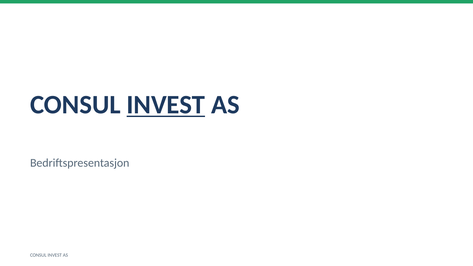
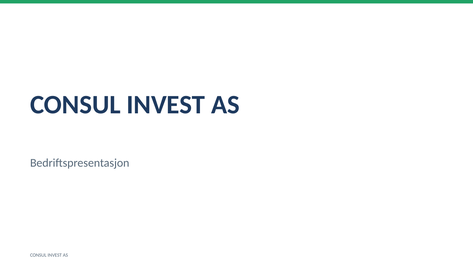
INVEST at (166, 105) underline: present -> none
